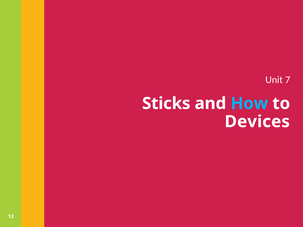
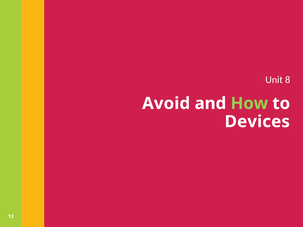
7: 7 -> 8
Sticks: Sticks -> Avoid
How colour: light blue -> light green
